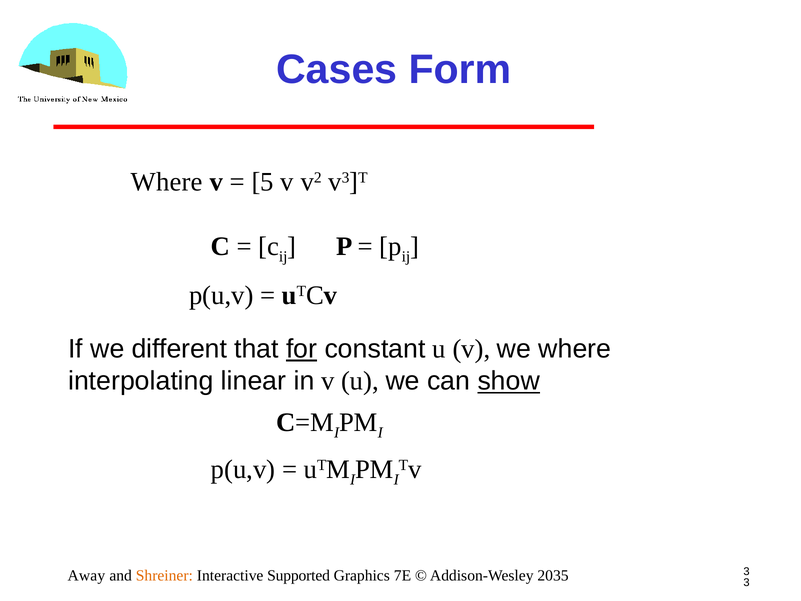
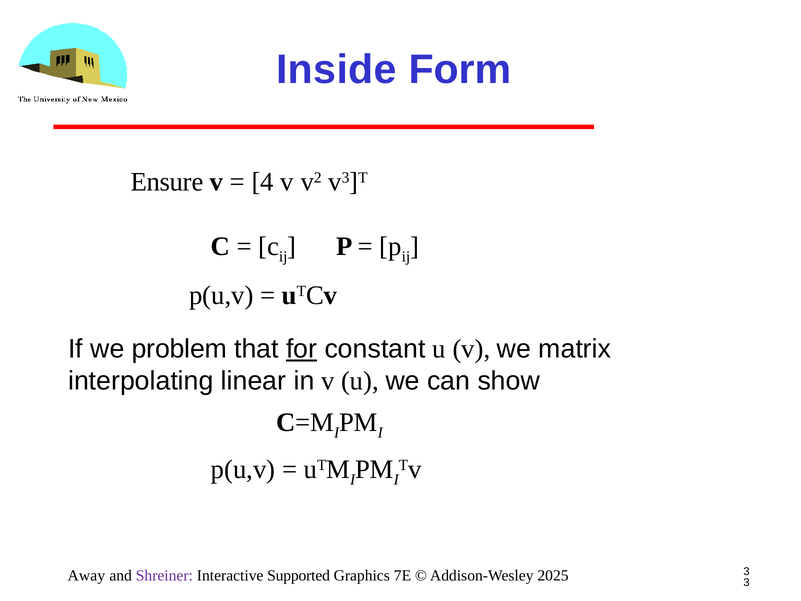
Cases: Cases -> Inside
Where at (167, 182): Where -> Ensure
5: 5 -> 4
different: different -> problem
we where: where -> matrix
show underline: present -> none
Shreiner colour: orange -> purple
2035: 2035 -> 2025
